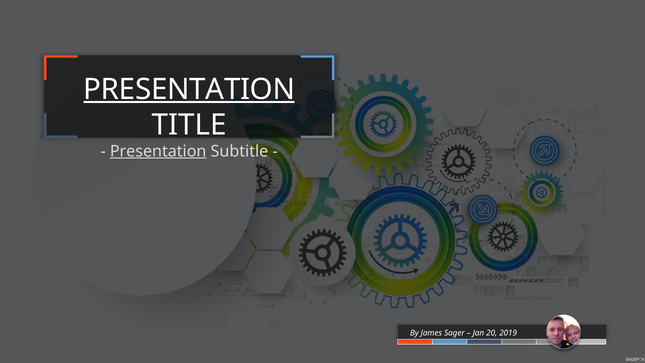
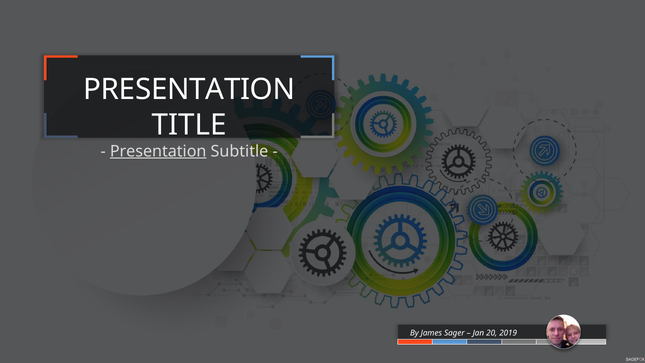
PRESENTATION at (189, 89) underline: present -> none
